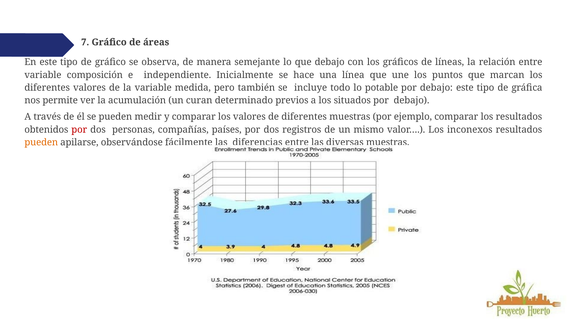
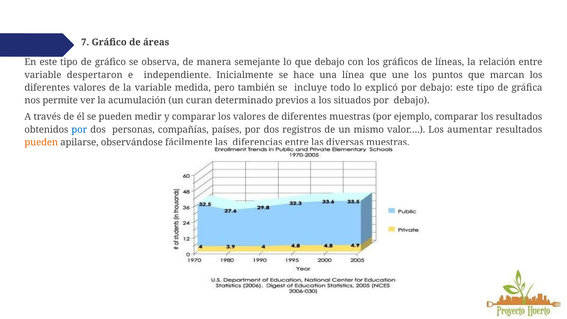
composición: composición -> despertaron
potable: potable -> explicó
por at (79, 130) colour: red -> blue
inconexos: inconexos -> aumentar
